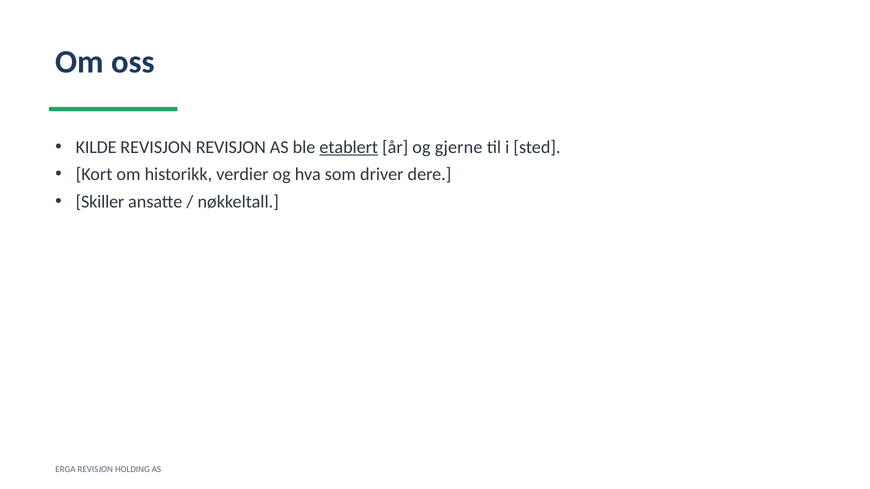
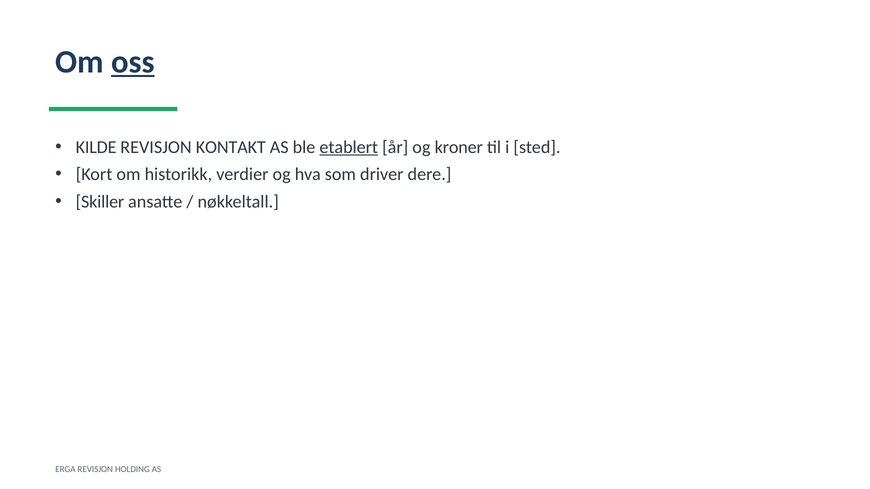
oss underline: none -> present
REVISJON REVISJON: REVISJON -> KONTAKT
gjerne: gjerne -> kroner
